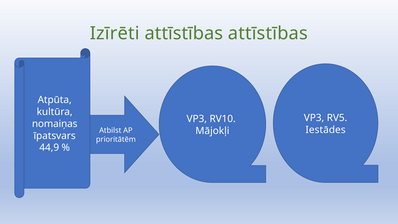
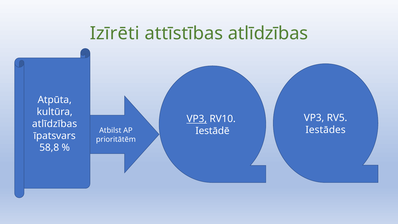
attīstības attīstības: attīstības -> atlīdzības
VP3 at (197, 119) underline: none -> present
nomaiņas at (55, 124): nomaiņas -> atlīdzības
Mājokļi: Mājokļi -> Iestādē
44,9: 44,9 -> 58,8
